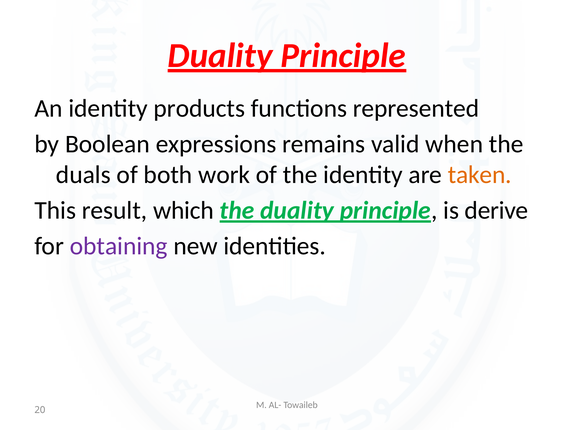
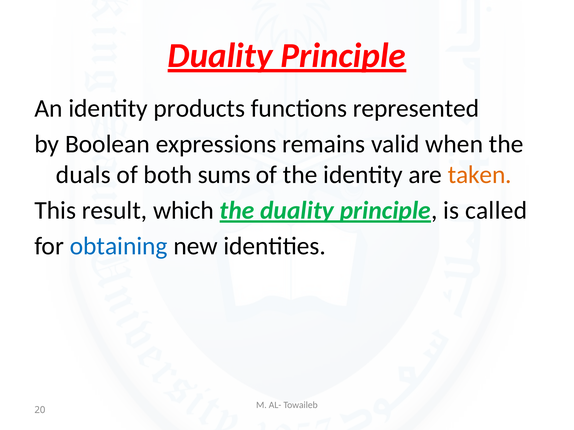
work: work -> sums
derive: derive -> called
obtaining colour: purple -> blue
